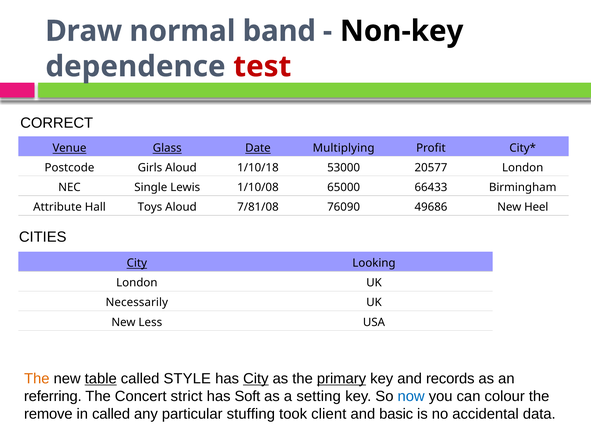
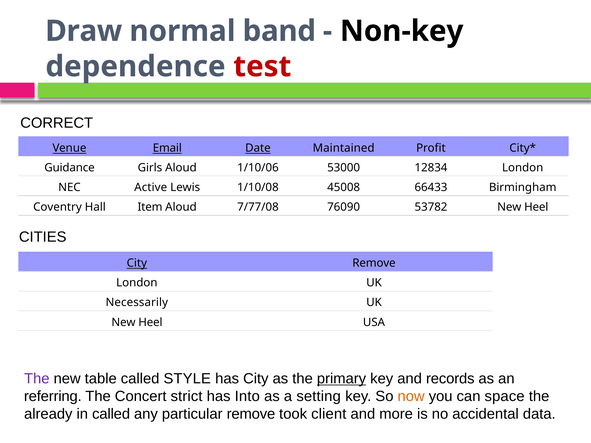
Glass: Glass -> Email
Multiplying: Multiplying -> Maintained
Postcode: Postcode -> Guidance
1/10/18: 1/10/18 -> 1/10/06
20577: 20577 -> 12834
Single: Single -> Active
65000: 65000 -> 45008
Attribute: Attribute -> Coventry
Toys: Toys -> Item
7/81/08: 7/81/08 -> 7/77/08
49686: 49686 -> 53782
City Looking: Looking -> Remove
Less at (150, 322): Less -> Heel
The at (37, 379) colour: orange -> purple
table underline: present -> none
City at (256, 379) underline: present -> none
Soft: Soft -> Into
now colour: blue -> orange
colour: colour -> space
remove: remove -> already
particular stuffing: stuffing -> remove
basic: basic -> more
